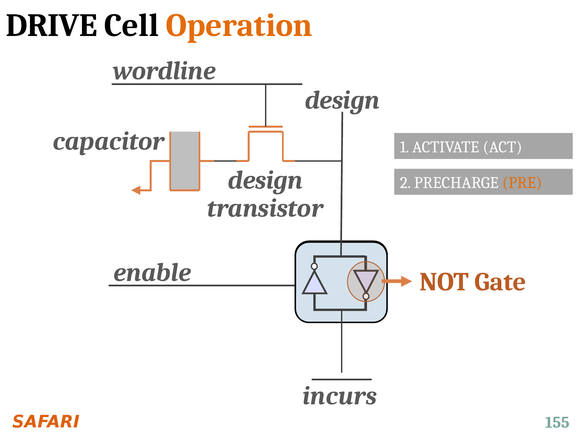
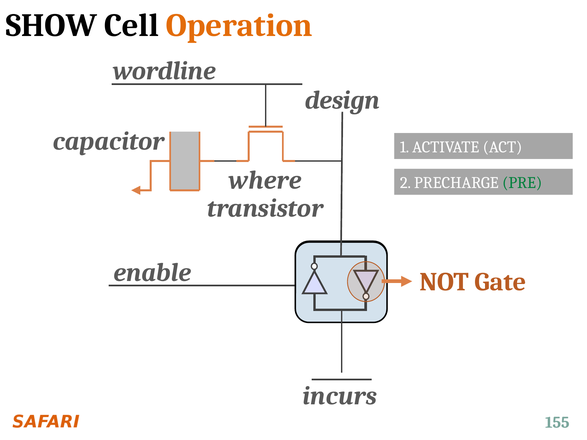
DRIVE: DRIVE -> SHOW
design at (265, 180): design -> where
PRE colour: orange -> green
